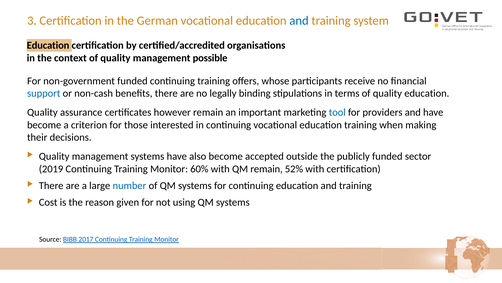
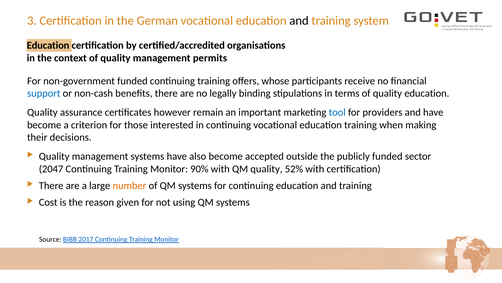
and at (299, 21) colour: blue -> black
possible: possible -> permits
2019: 2019 -> 2047
60%: 60% -> 90%
QM remain: remain -> quality
number colour: blue -> orange
